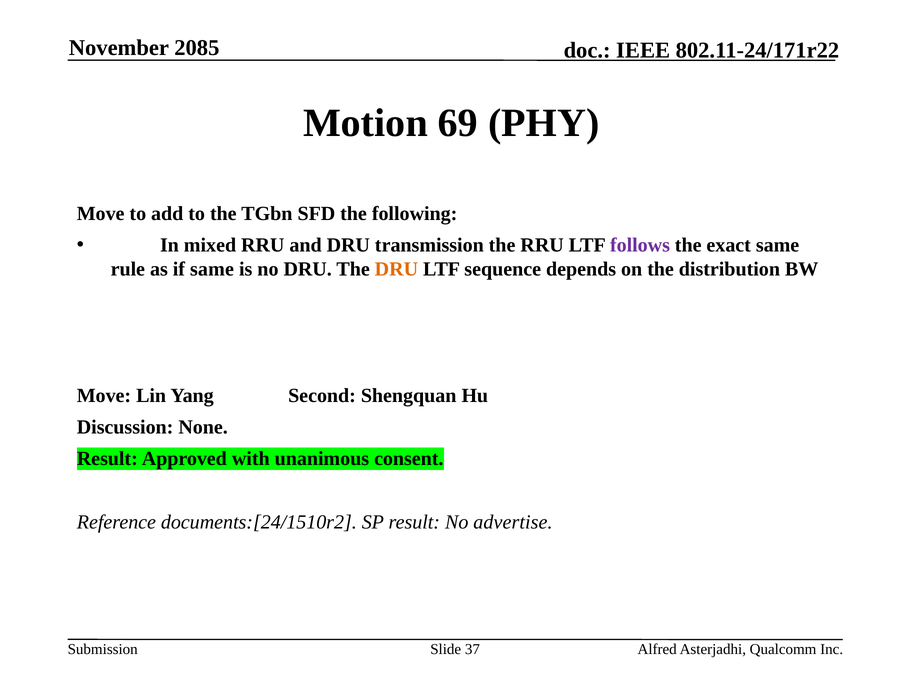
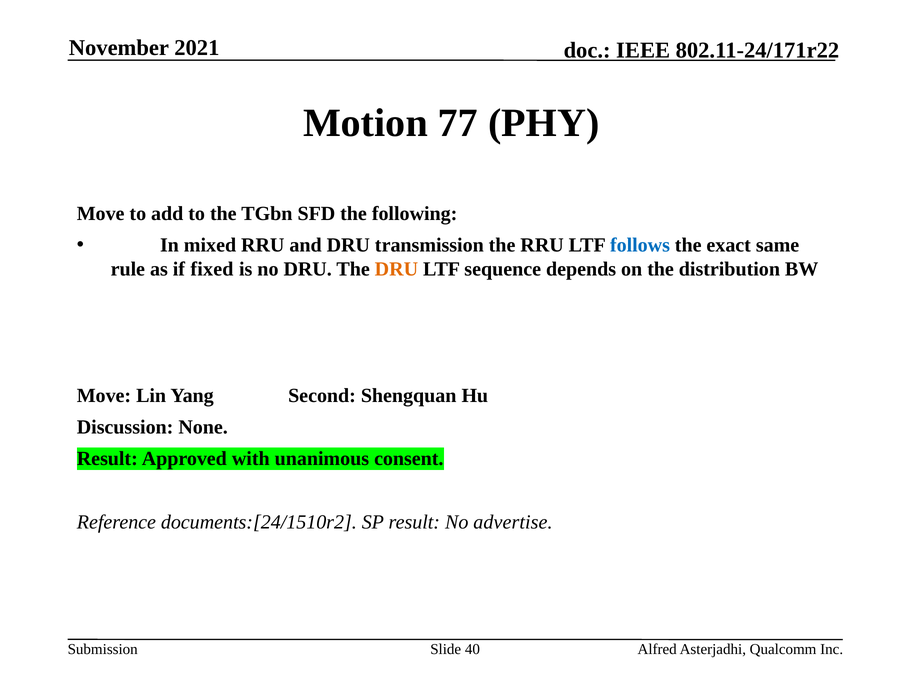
2085: 2085 -> 2021
69: 69 -> 77
follows colour: purple -> blue
if same: same -> fixed
37: 37 -> 40
